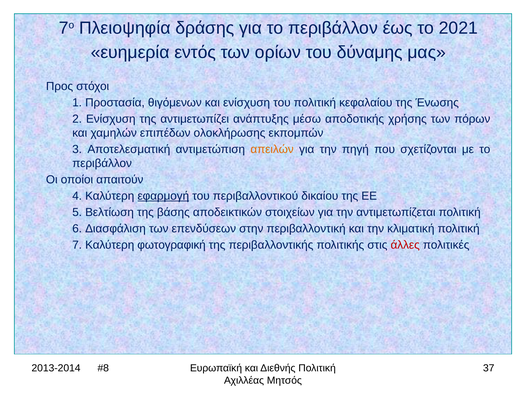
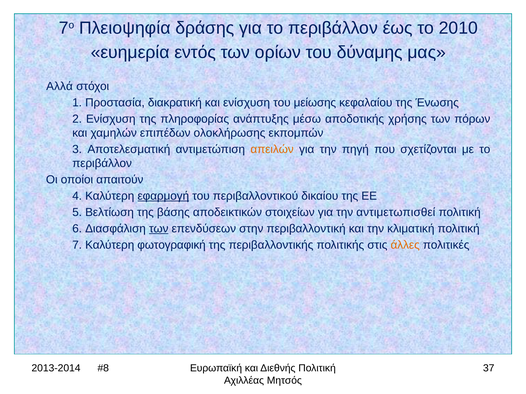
2021: 2021 -> 2010
Προς: Προς -> Αλλά
θιγόμενων: θιγόμενων -> διακρατική
του πολιτική: πολιτική -> μείωσης
αντιμετωπίζει: αντιμετωπίζει -> πληροφορίας
αντιμετωπίζεται: αντιμετωπίζεται -> αντιμετωπισθεί
των at (159, 229) underline: none -> present
άλλες colour: red -> orange
